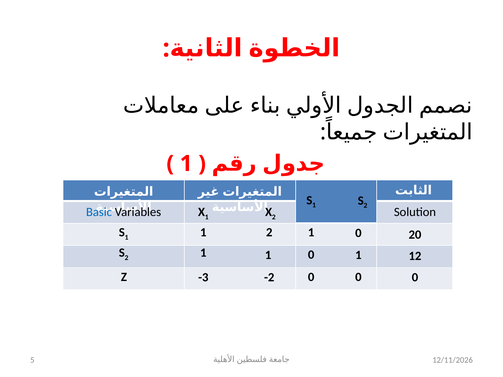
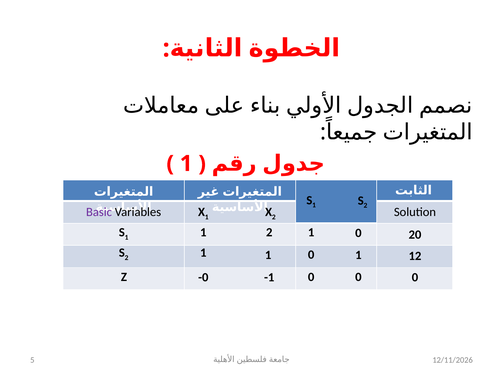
Basic colour: blue -> purple
-3: -3 -> -0
-2: -2 -> -1
